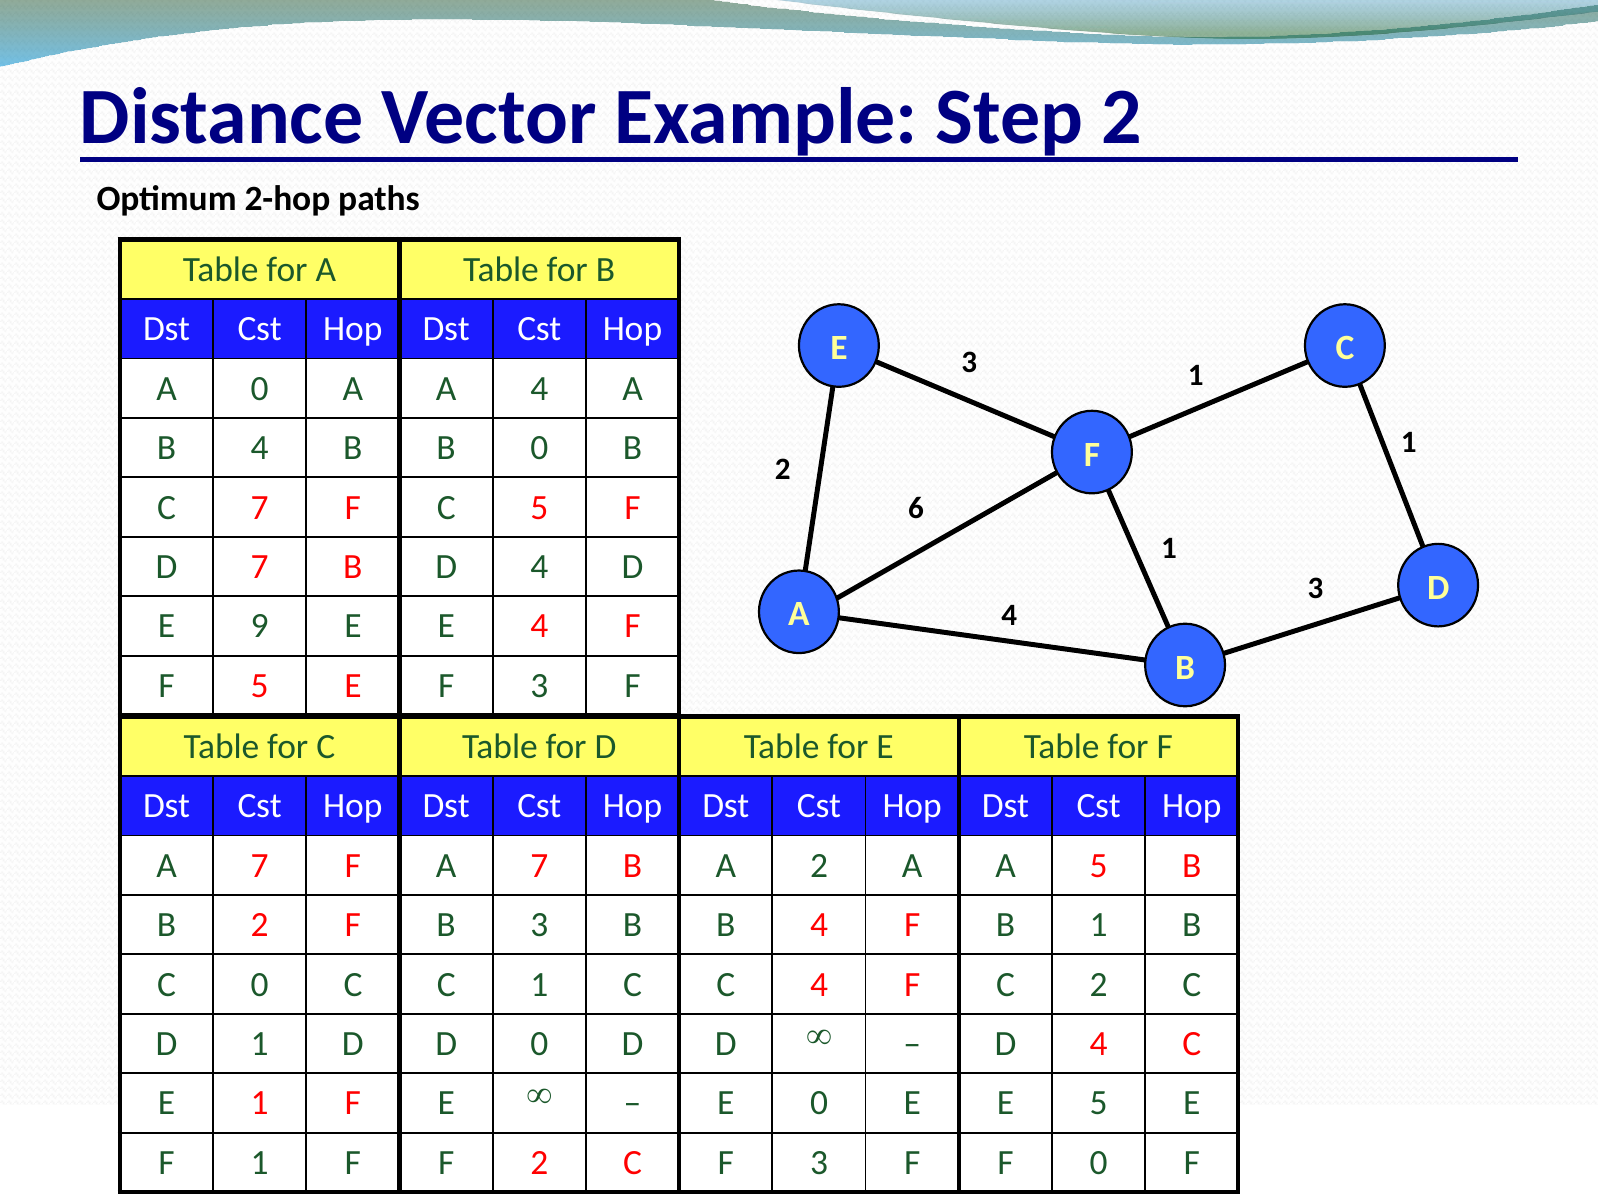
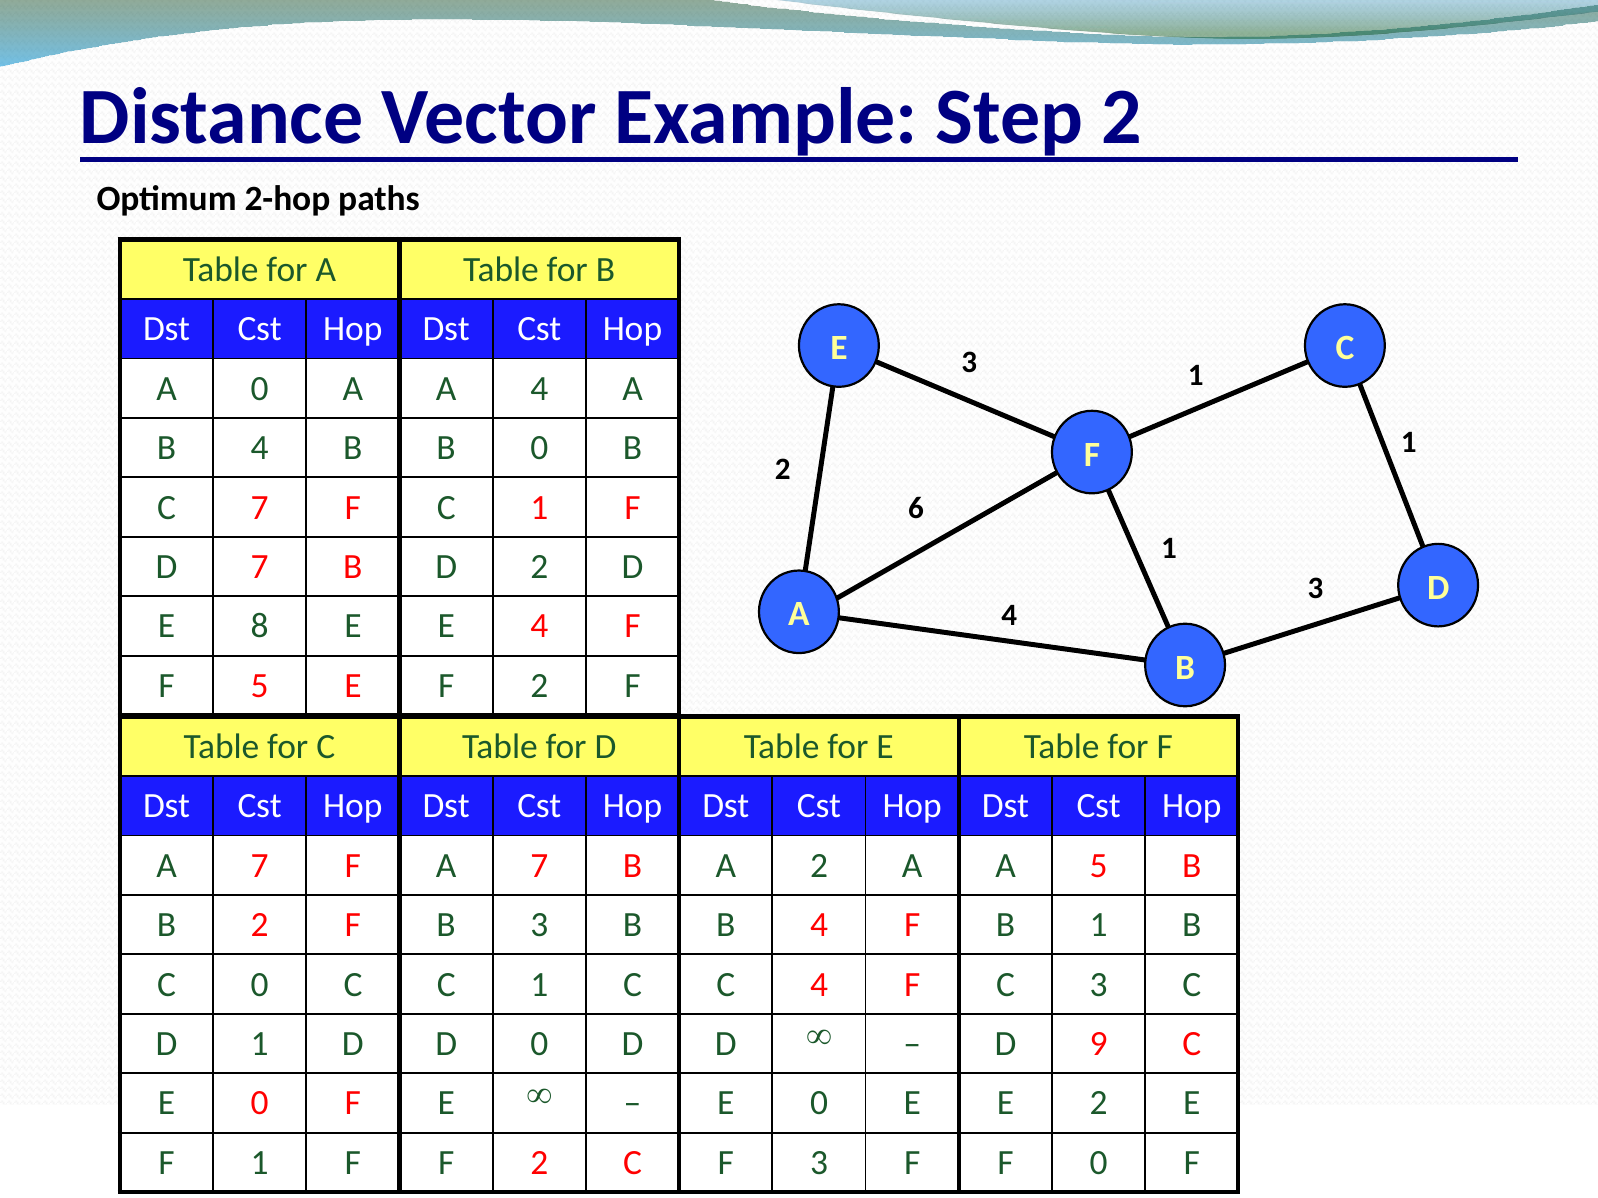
5 at (539, 508): 5 -> 1
4 at (539, 567): 4 -> 2
9: 9 -> 8
3 at (539, 686): 3 -> 2
C 2: 2 -> 3
4 at (1099, 1044): 4 -> 9
1 at (260, 1104): 1 -> 0
E 5: 5 -> 2
